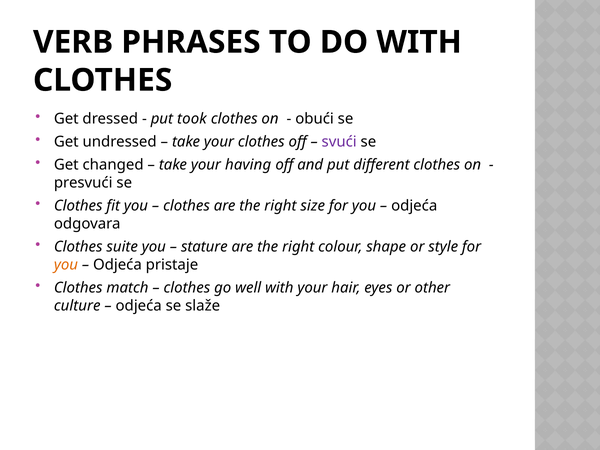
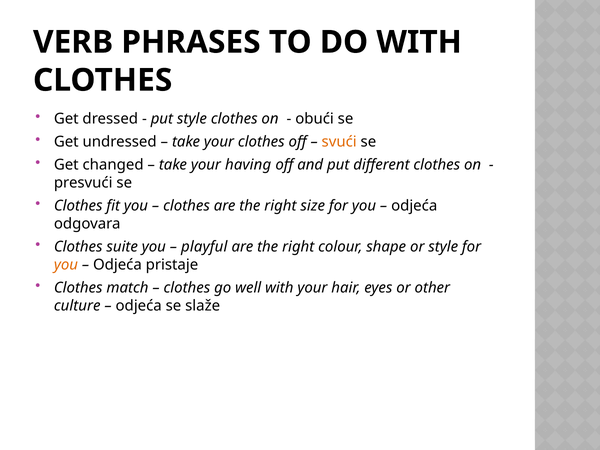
put took: took -> style
svući colour: purple -> orange
stature: stature -> playful
